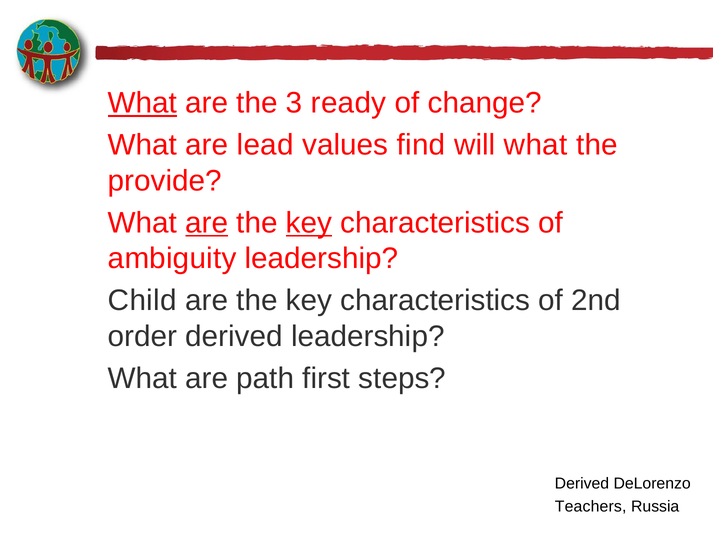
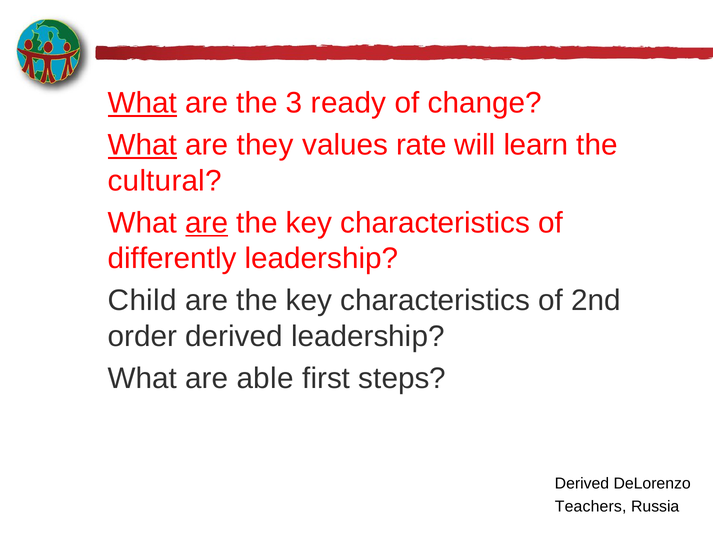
What at (142, 145) underline: none -> present
lead: lead -> they
find: find -> rate
will what: what -> learn
provide: provide -> cultural
key at (309, 223) underline: present -> none
ambiguity: ambiguity -> differently
path: path -> able
